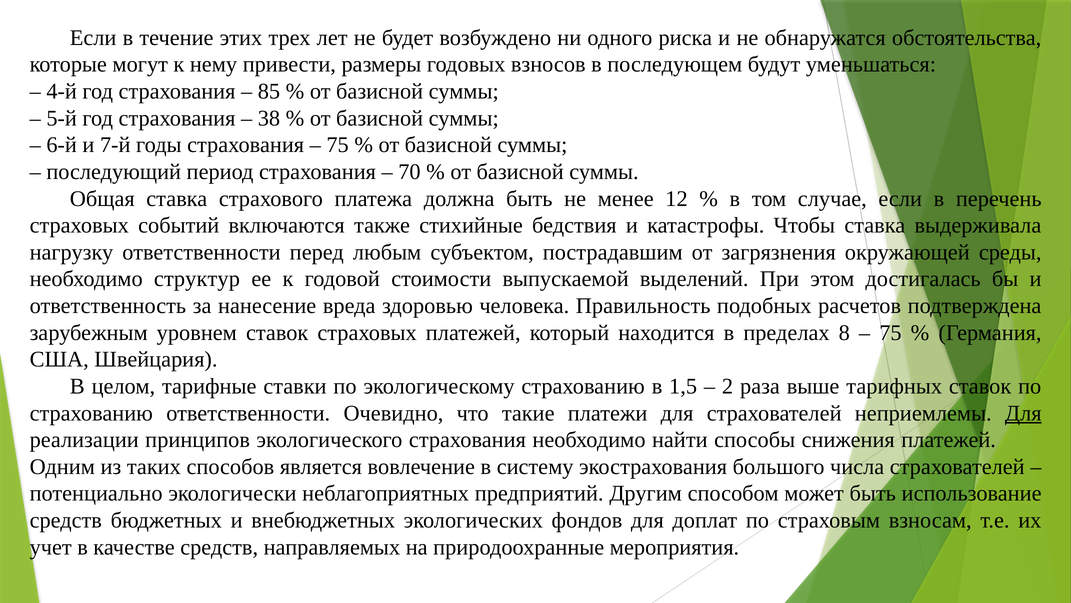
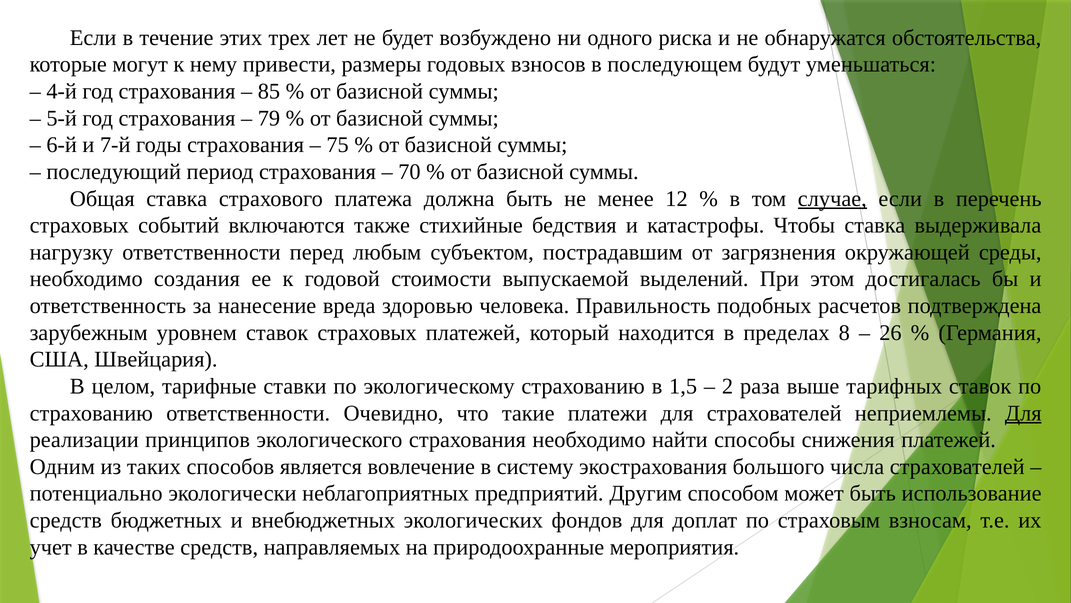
38: 38 -> 79
случае underline: none -> present
структур: структур -> создания
75 at (891, 332): 75 -> 26
